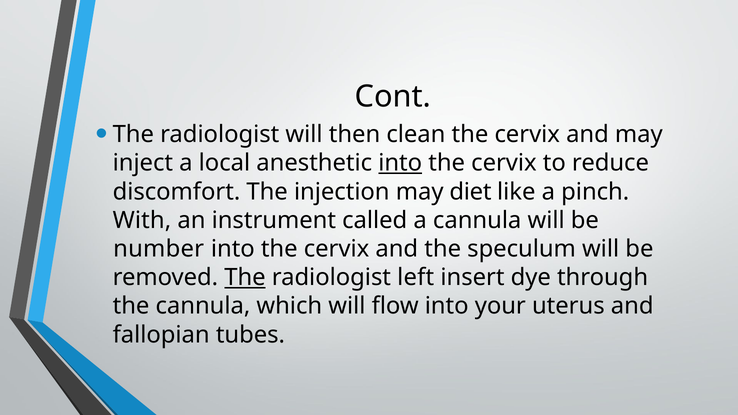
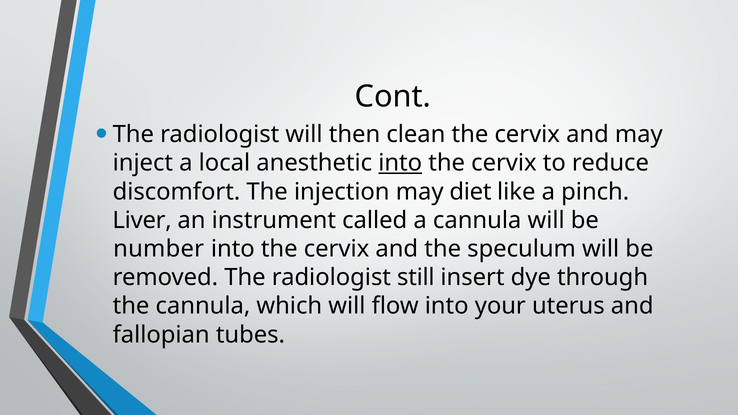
With: With -> Liver
The at (245, 278) underline: present -> none
left: left -> still
